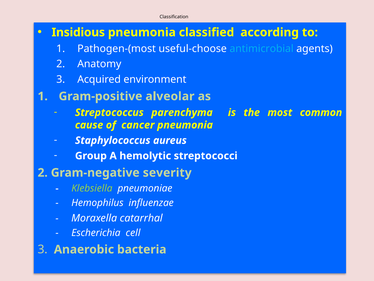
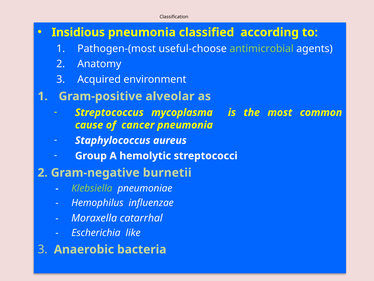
antimicrobial colour: light blue -> light green
parenchyma: parenchyma -> mycoplasma
severity: severity -> burnetii
cell: cell -> like
